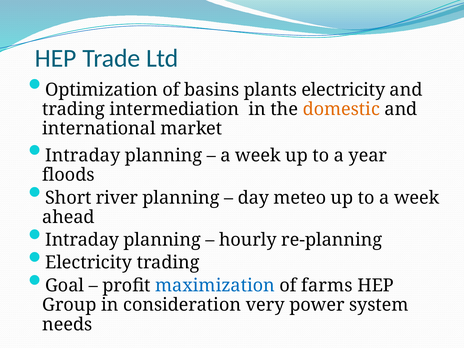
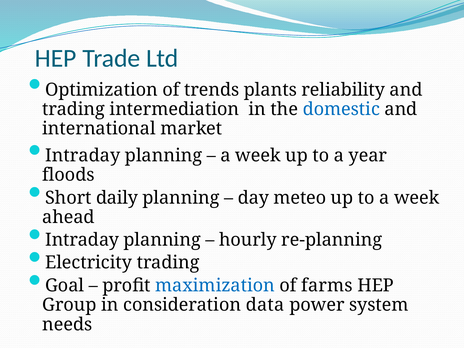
basins: basins -> trends
plants electricity: electricity -> reliability
domestic colour: orange -> blue
river: river -> daily
very: very -> data
